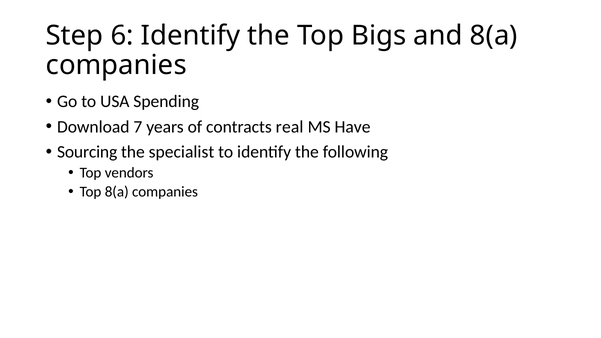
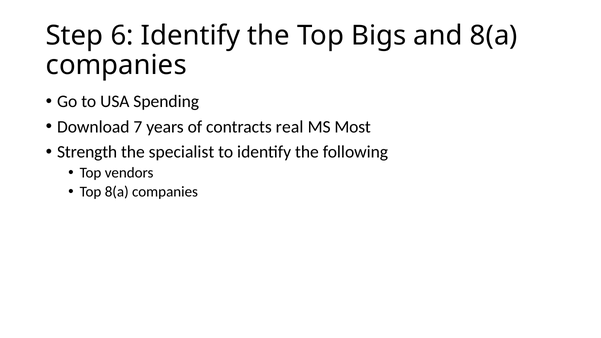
Have: Have -> Most
Sourcing: Sourcing -> Strength
